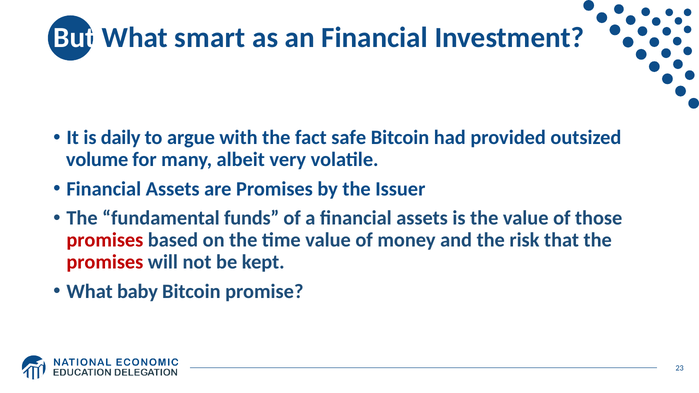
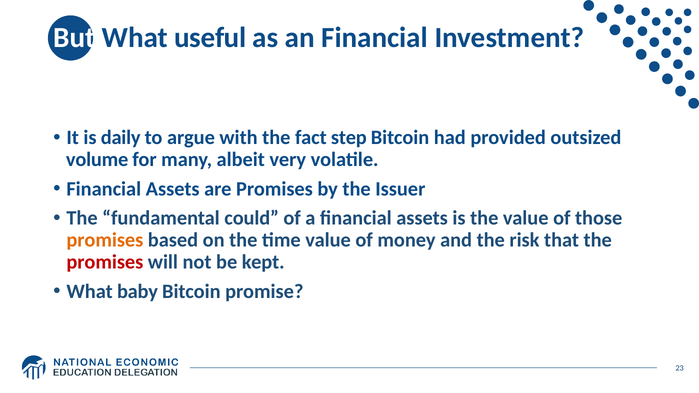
smart: smart -> useful
safe: safe -> step
funds: funds -> could
promises at (105, 240) colour: red -> orange
